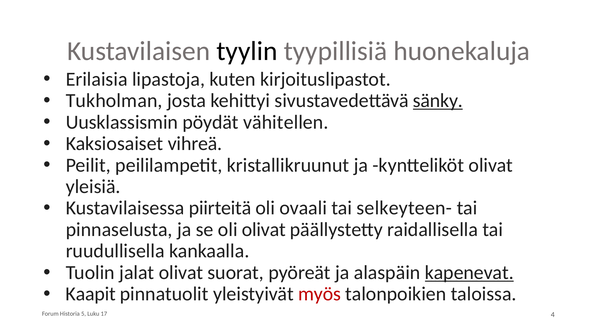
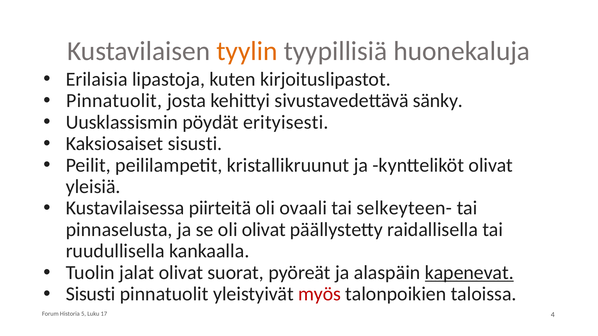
tyylin colour: black -> orange
Tukholman at (114, 101): Tukholman -> Pinnatuolit
sänky underline: present -> none
vähitellen: vähitellen -> erityisesti
Kaksiosaiset vihreä: vihreä -> sisusti
Kaapit at (91, 294): Kaapit -> Sisusti
